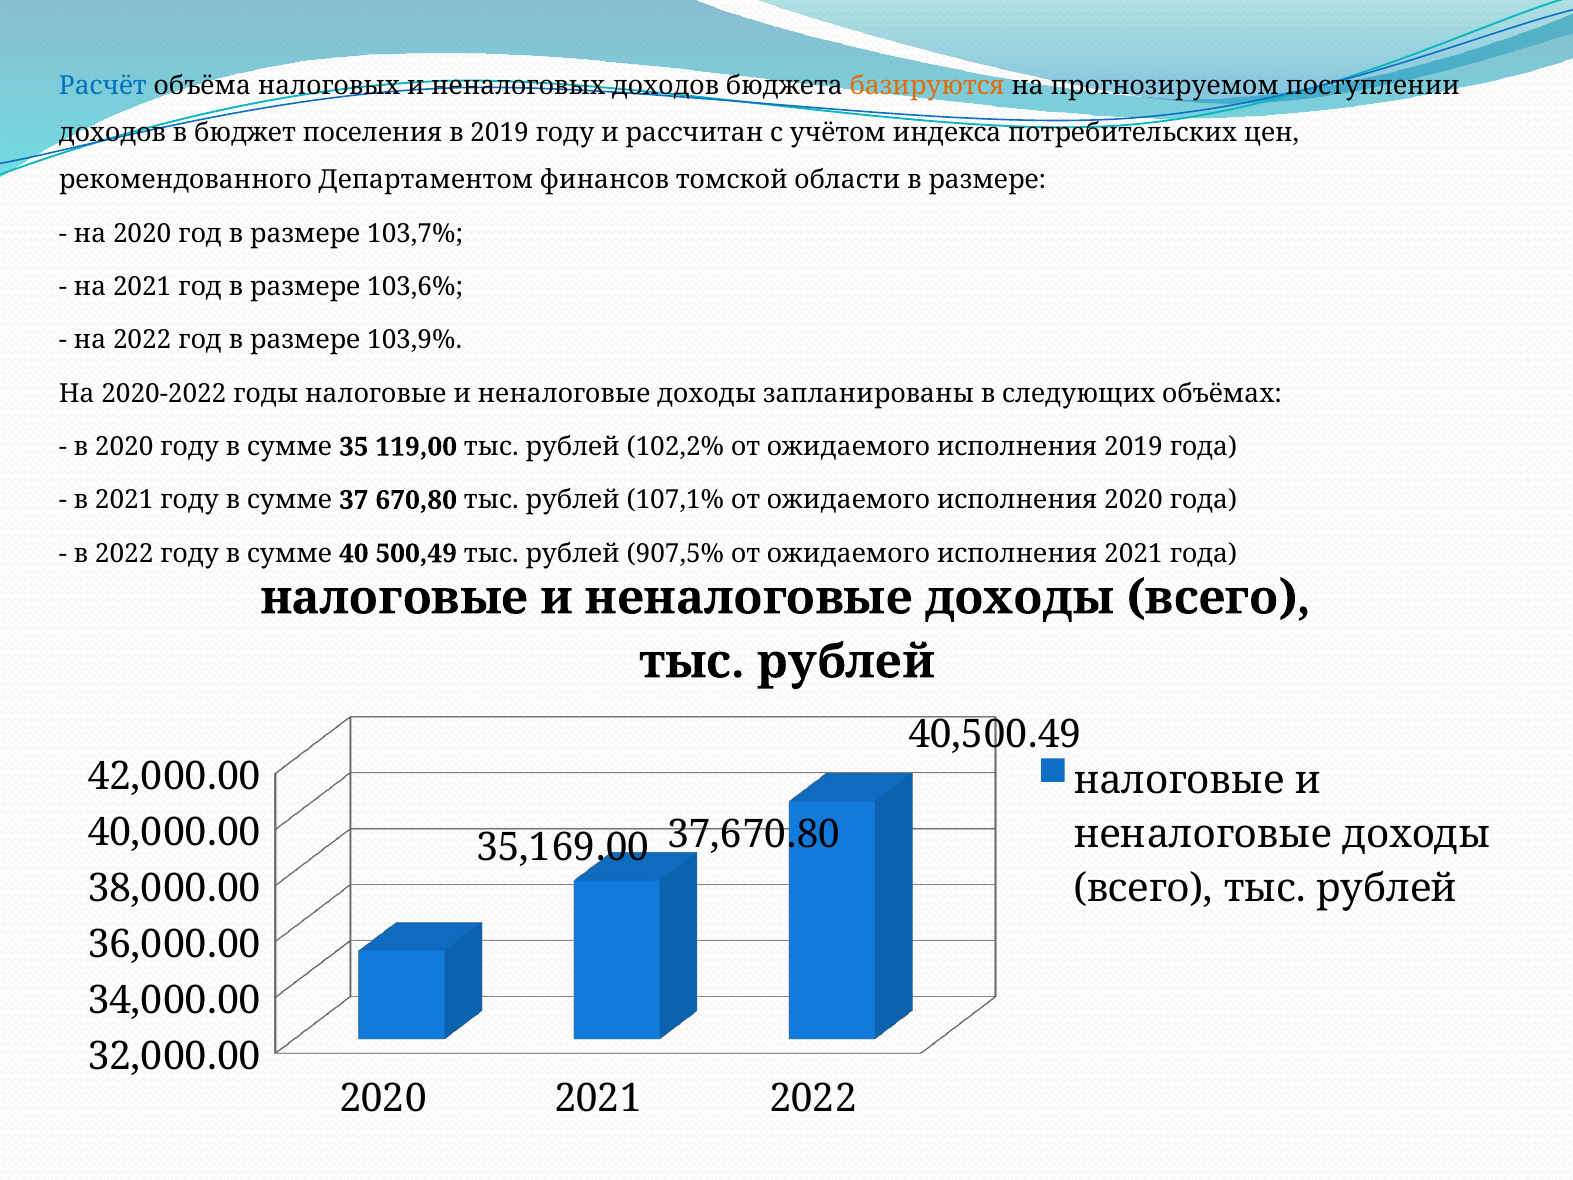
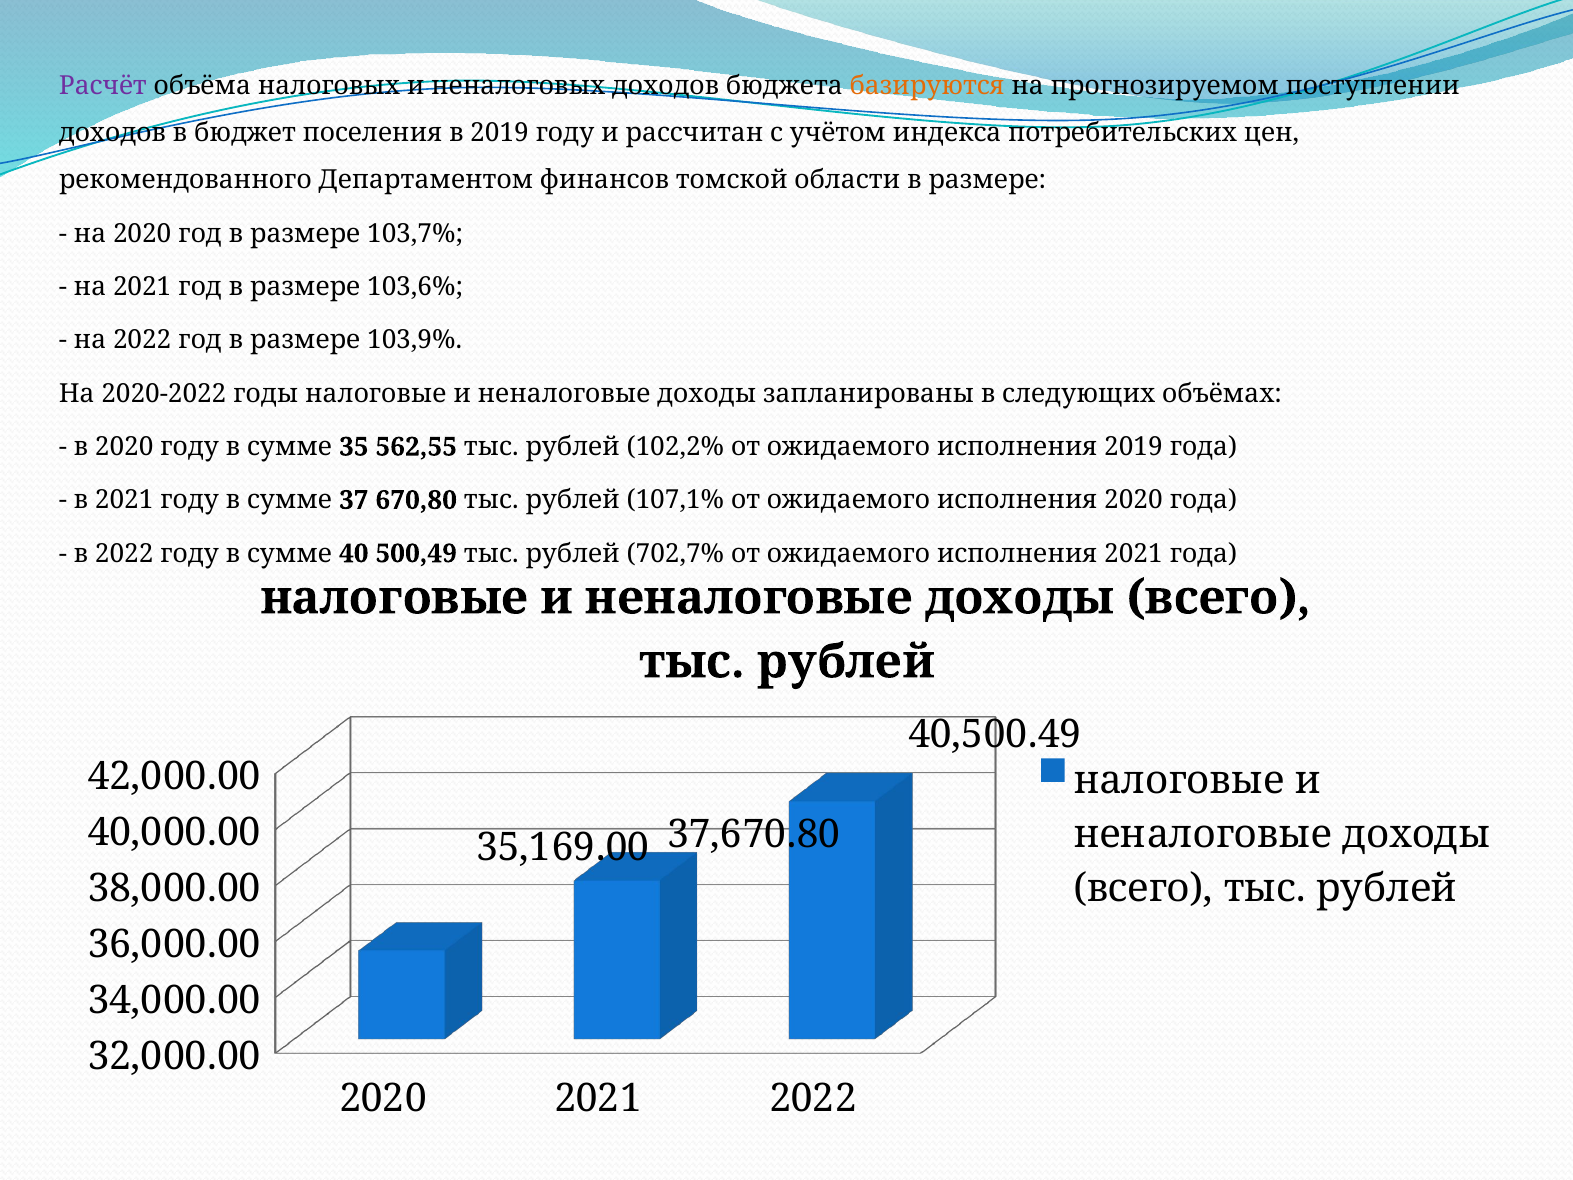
Расчёт colour: blue -> purple
119,00: 119,00 -> 562,55
907,5%: 907,5% -> 702,7%
